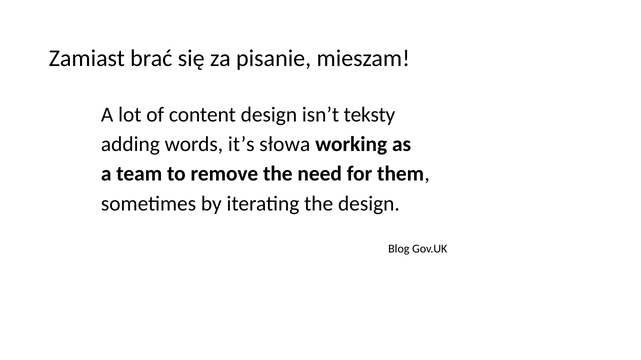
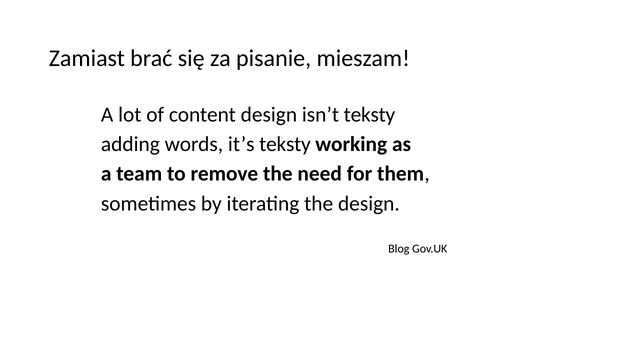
it’s słowa: słowa -> teksty
